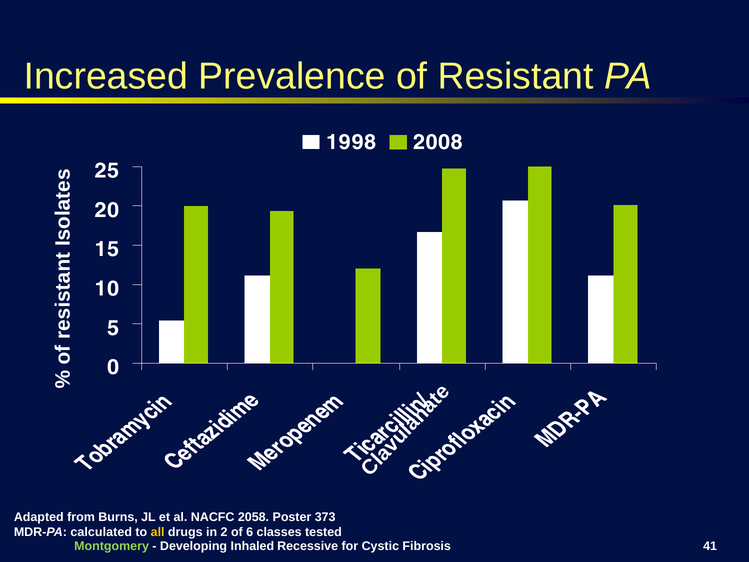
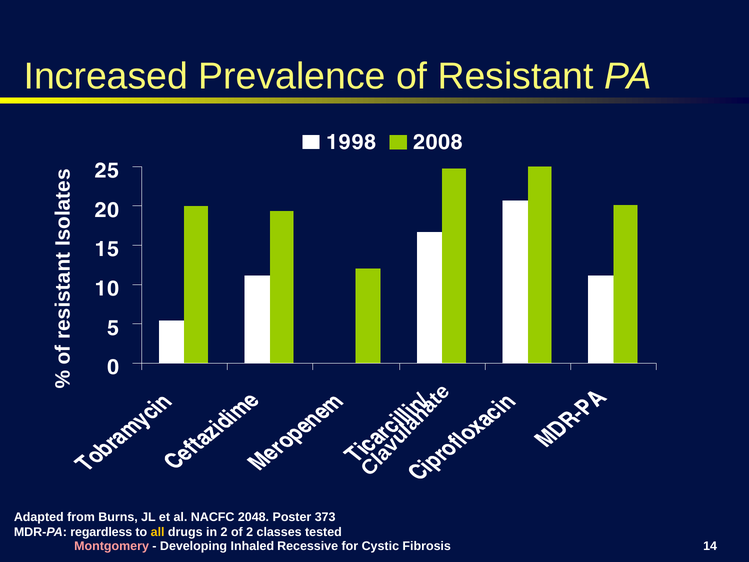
2058: 2058 -> 2048
calculated: calculated -> regardless
of 6: 6 -> 2
Montgomery colour: light green -> pink
41: 41 -> 14
